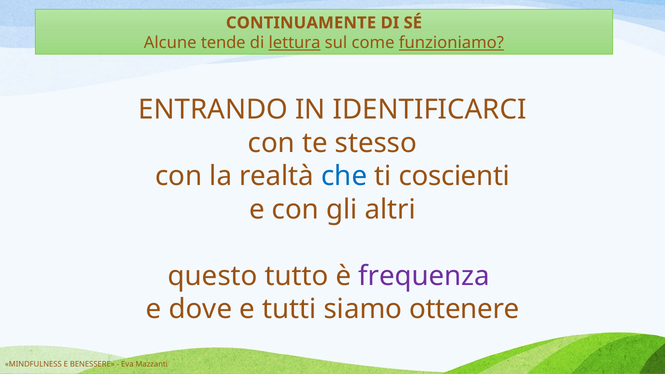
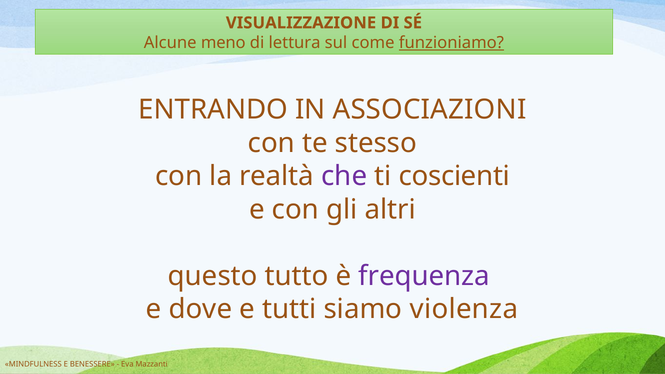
CONTINUAMENTE: CONTINUAMENTE -> VISUALIZZAZIONE
tende: tende -> meno
lettura underline: present -> none
IDENTIFICARCI: IDENTIFICARCI -> ASSOCIAZIONI
che colour: blue -> purple
ottenere: ottenere -> violenza
